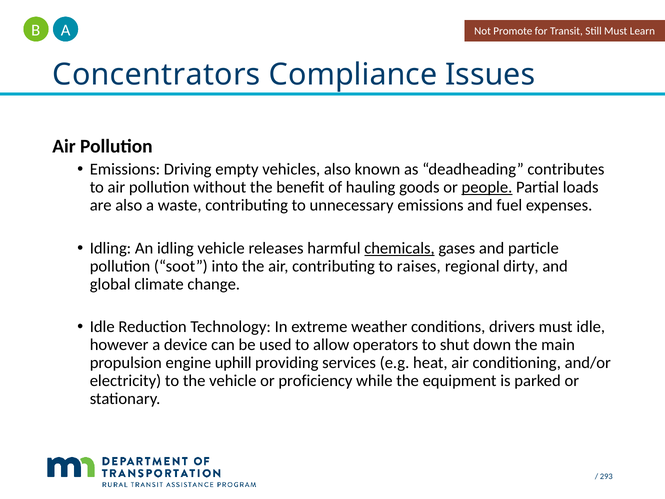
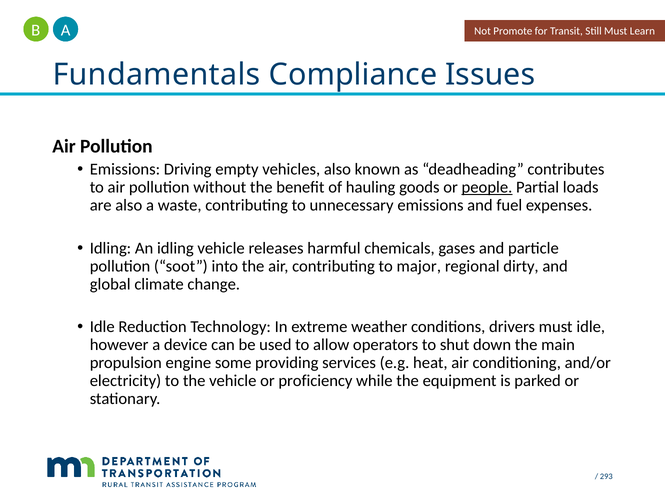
Concentrators: Concentrators -> Fundamentals
chemicals underline: present -> none
raises: raises -> major
uphill: uphill -> some
